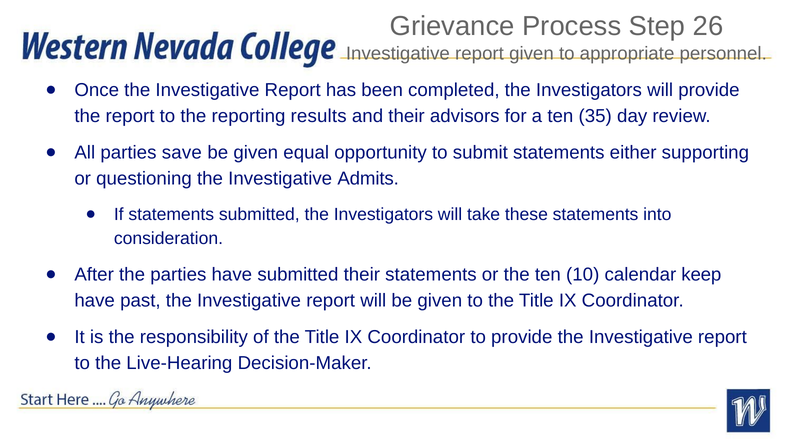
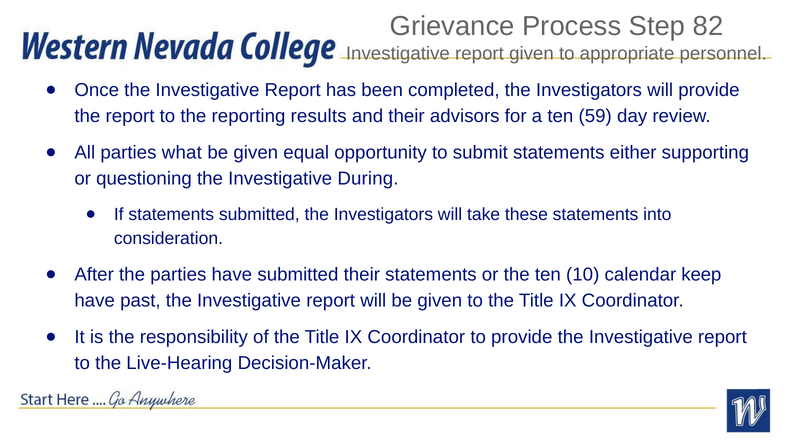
26: 26 -> 82
35: 35 -> 59
save: save -> what
Admits: Admits -> During
